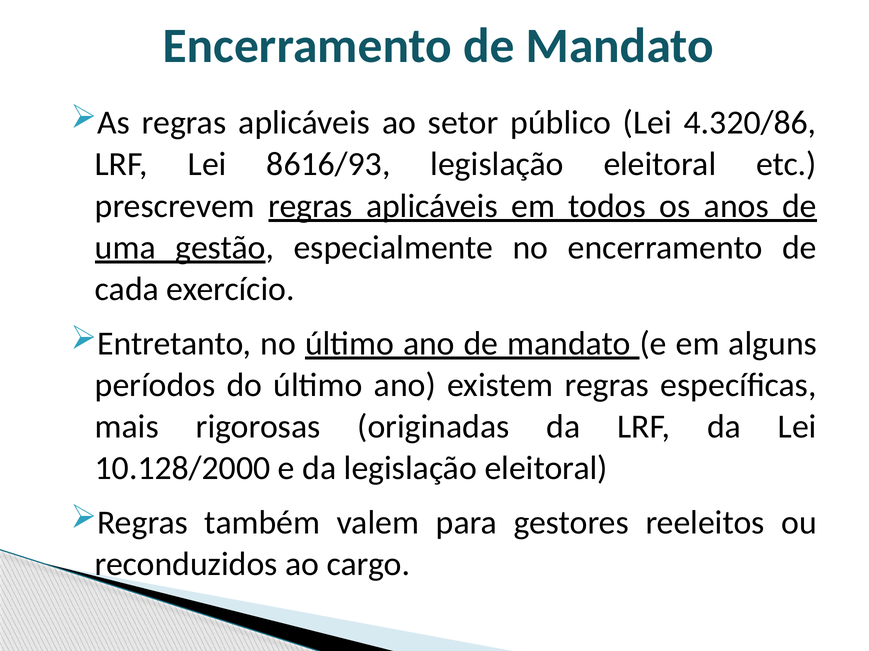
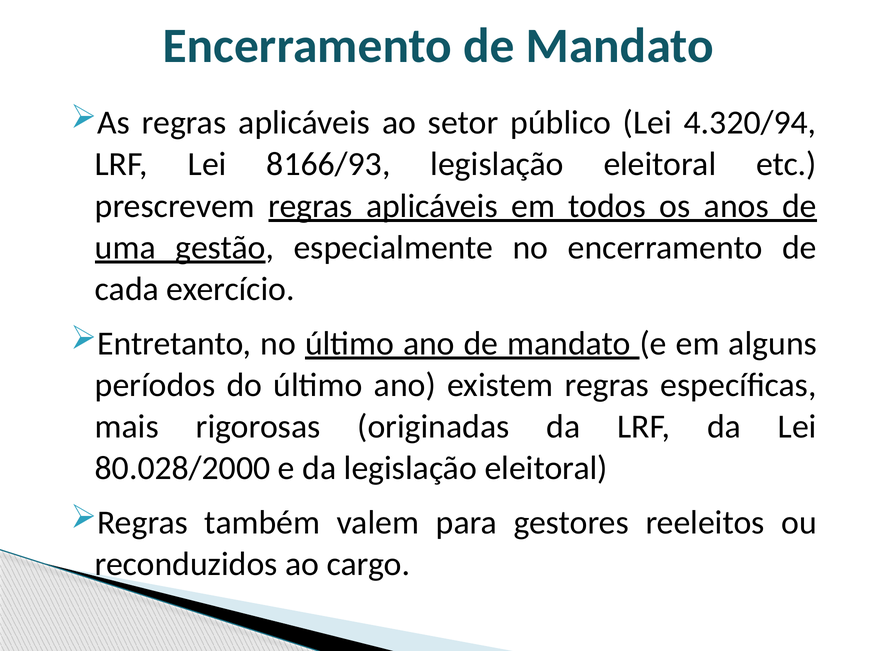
4.320/86: 4.320/86 -> 4.320/94
8616/93: 8616/93 -> 8166/93
10.128/2000: 10.128/2000 -> 80.028/2000
